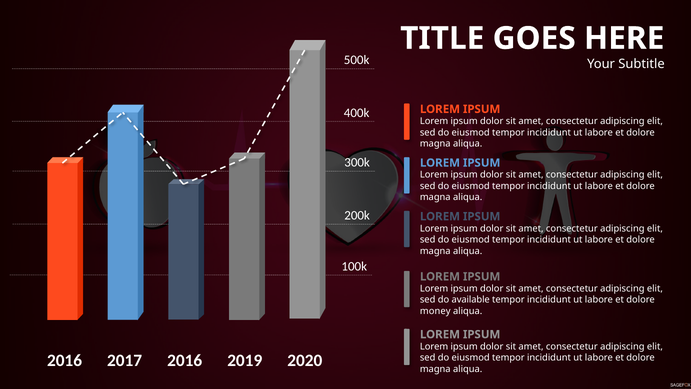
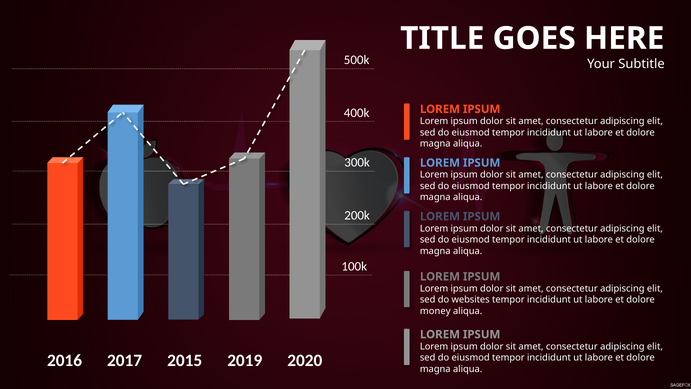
available: available -> websites
2017 2016: 2016 -> 2015
